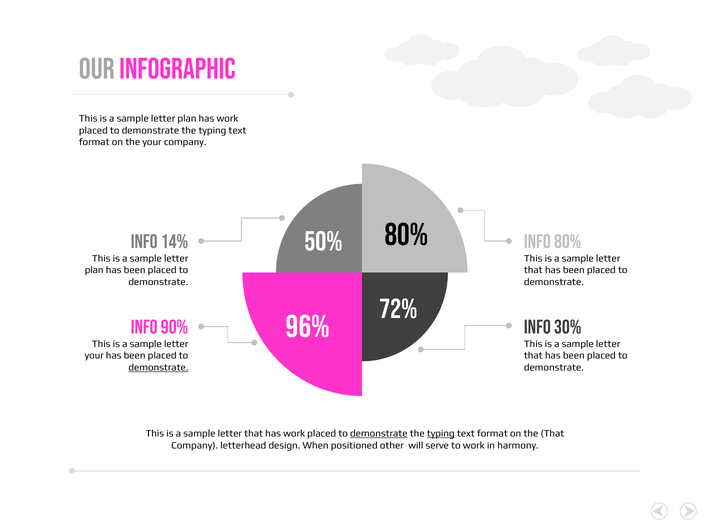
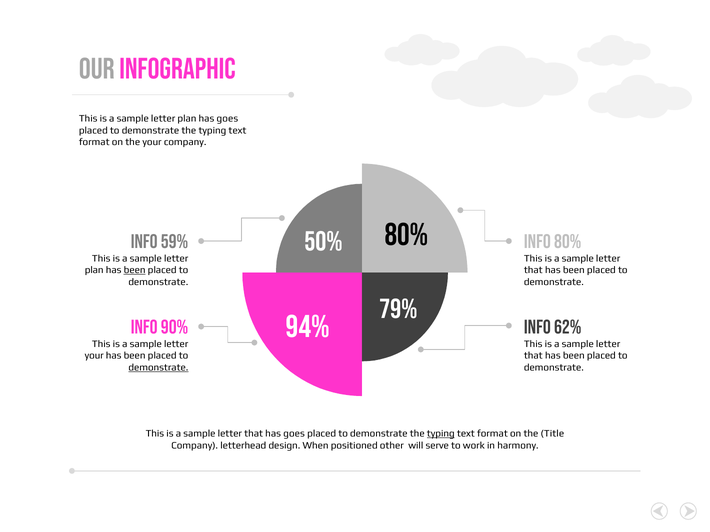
work at (227, 119): work -> goes
14%: 14% -> 59%
been at (135, 270) underline: none -> present
72%: 72% -> 79%
96%: 96% -> 94%
30%: 30% -> 62%
that has work: work -> goes
demonstrate at (379, 434) underline: present -> none
the That: That -> Title
